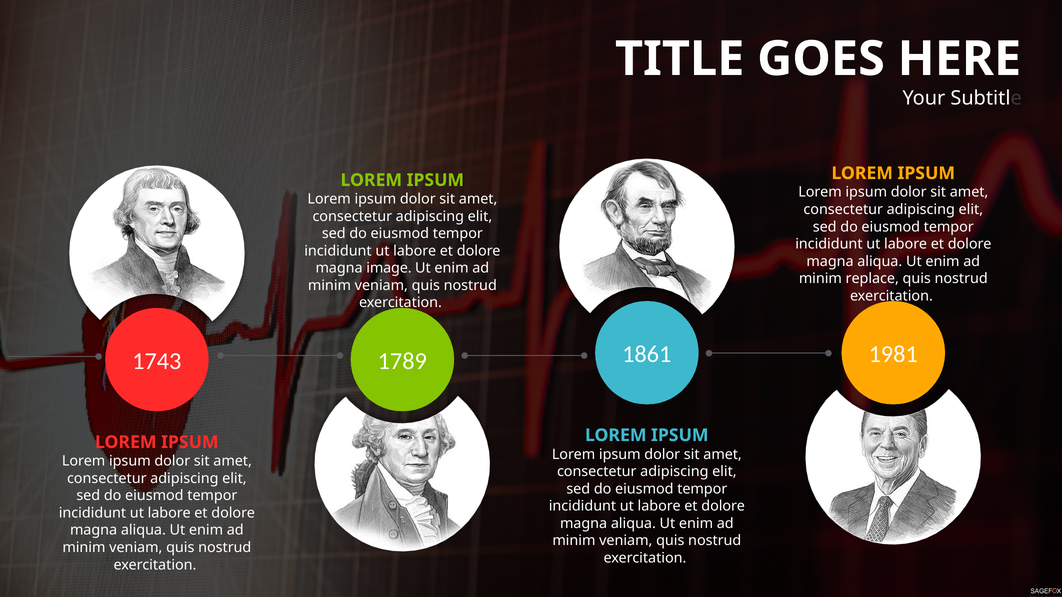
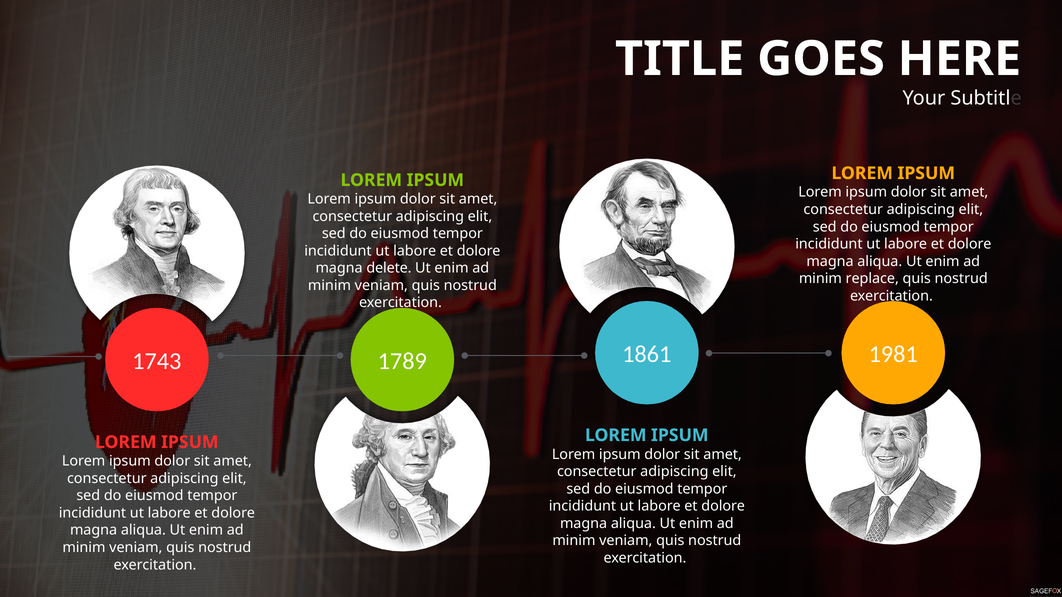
image: image -> delete
